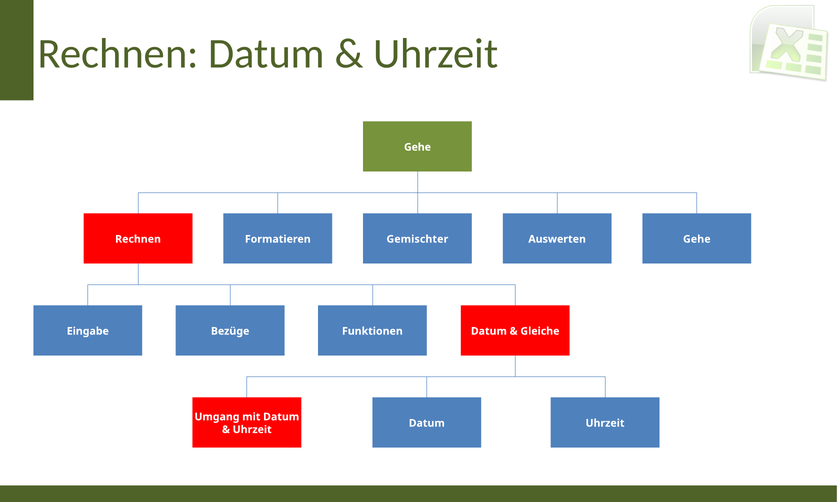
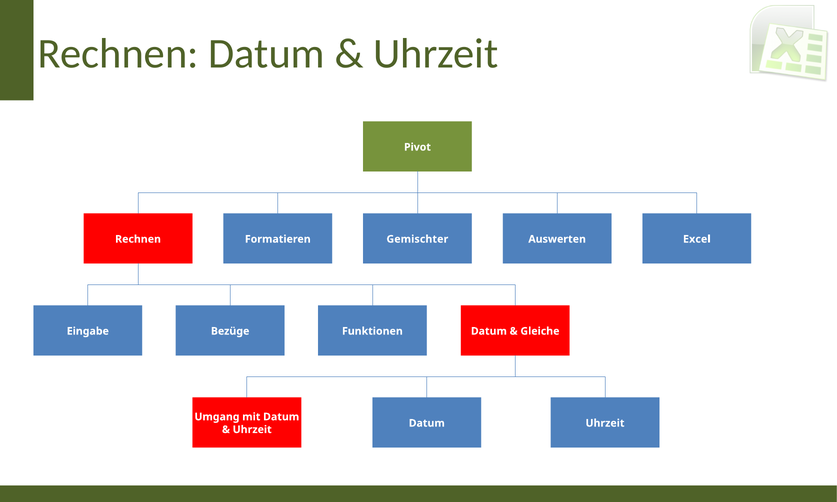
Gehe at (417, 147): Gehe -> Pivot
Gehe at (697, 239): Gehe -> Excel
